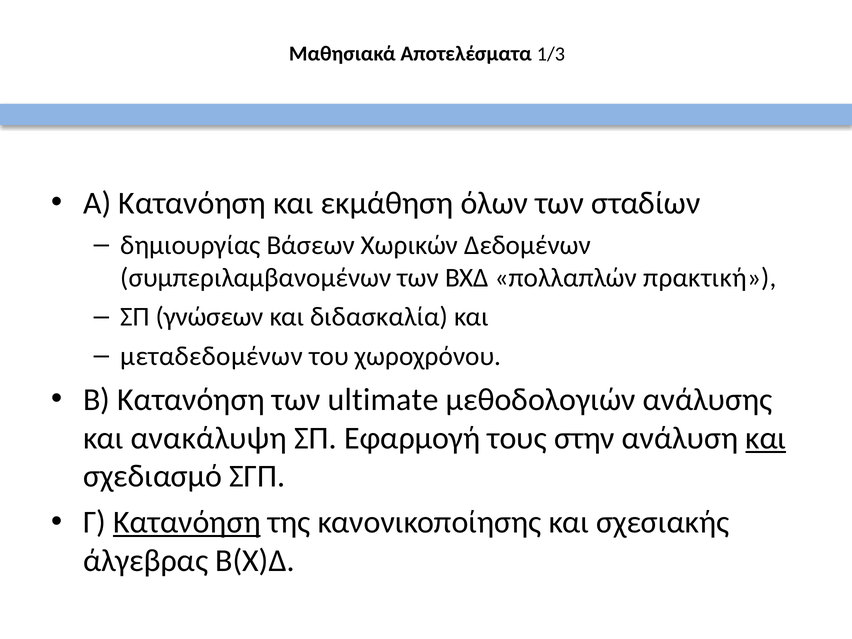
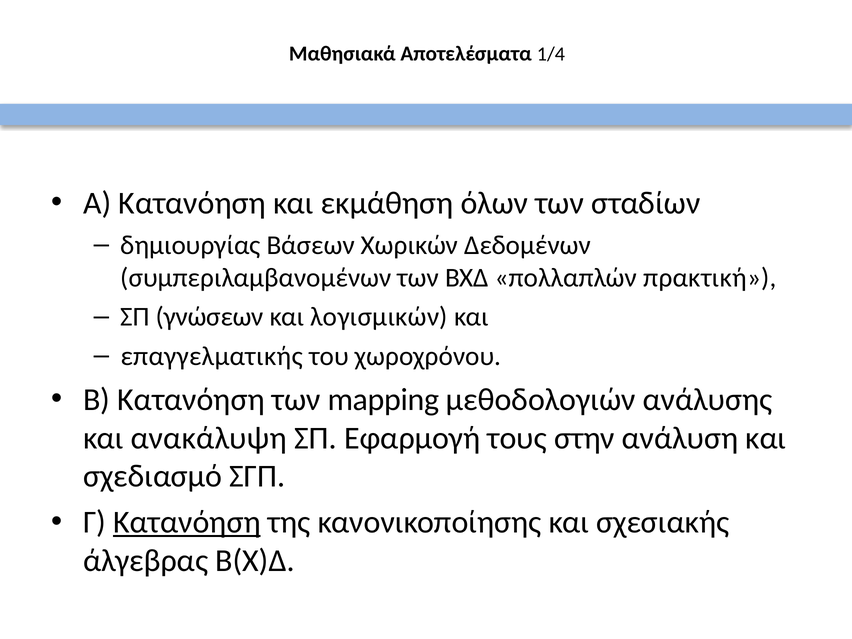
1/3: 1/3 -> 1/4
διδασκαλία: διδασκαλία -> λογισμικών
μεταδεδομένων: μεταδεδομένων -> επαγγελματικής
ultimate: ultimate -> mapping
και at (766, 438) underline: present -> none
